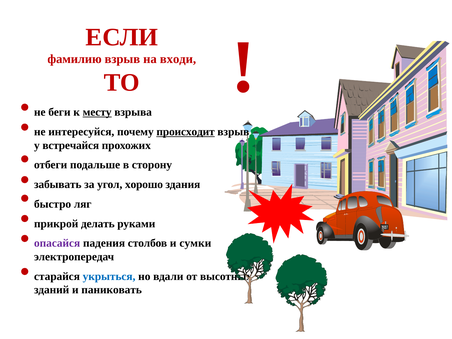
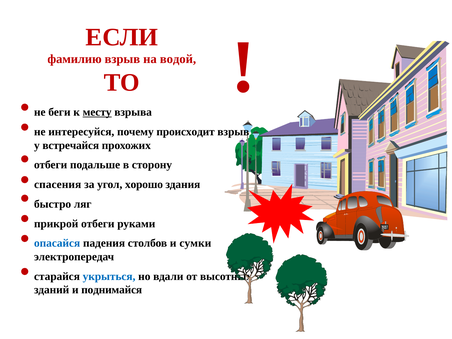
входи: входи -> водой
происходит underline: present -> none
забывать: забывать -> спасения
прикрой делать: делать -> отбеги
опасайся colour: purple -> blue
паниковать: паниковать -> поднимайся
